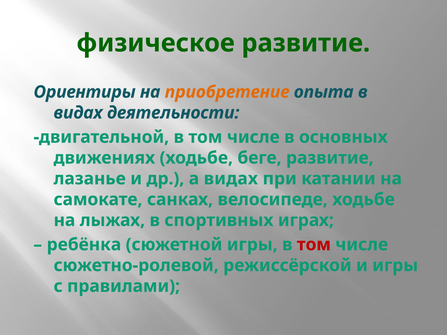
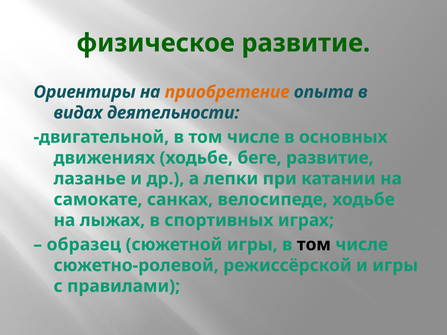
а видах: видах -> лепки
ребёнка: ребёнка -> образец
том at (314, 245) colour: red -> black
